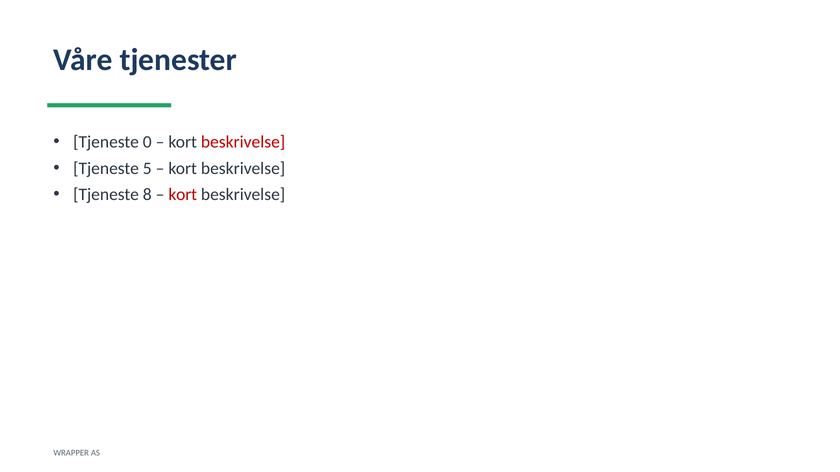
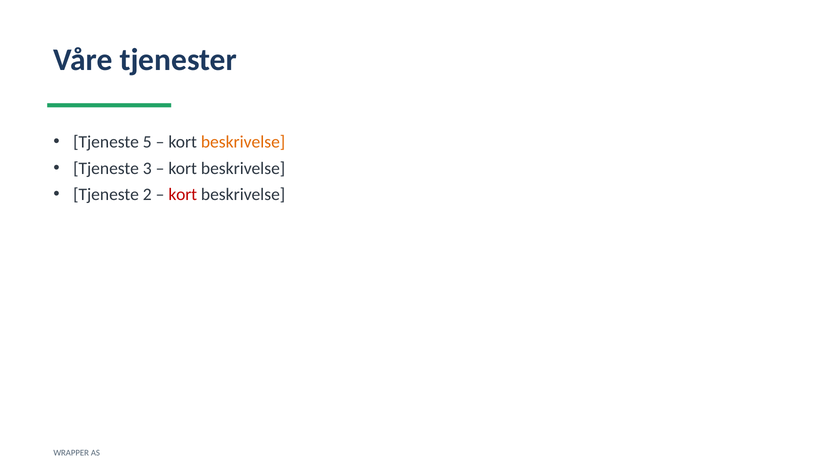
0: 0 -> 5
beskrivelse at (243, 142) colour: red -> orange
5: 5 -> 3
8: 8 -> 2
